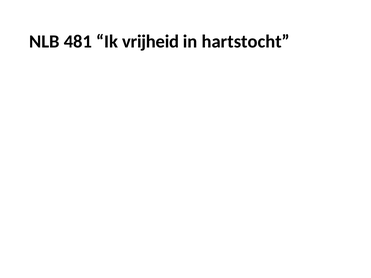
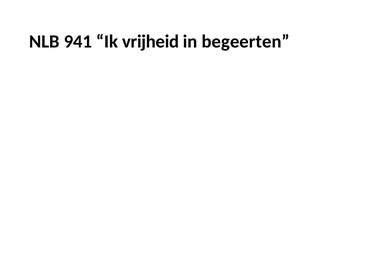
481: 481 -> 941
hartstocht: hartstocht -> begeerten
